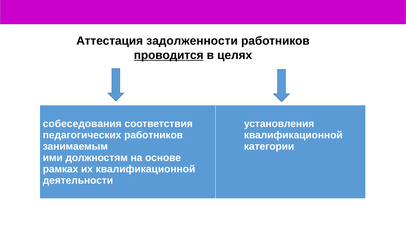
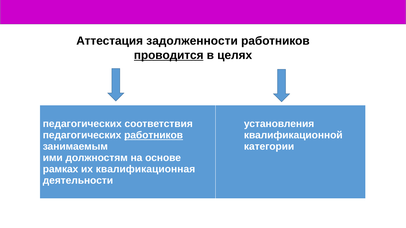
собеседования at (82, 124): собеседования -> педагогических
работников at (154, 135) underline: none -> present
их квалификационной: квалификационной -> квалификационная
